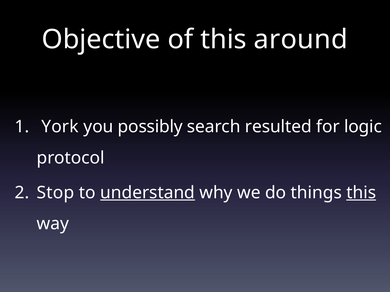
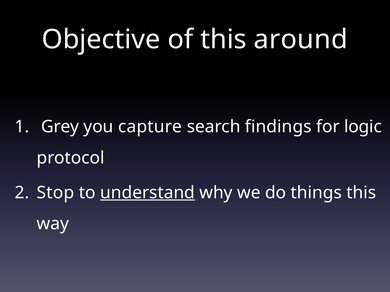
York: York -> Grey
possibly: possibly -> capture
resulted: resulted -> findings
this at (361, 193) underline: present -> none
